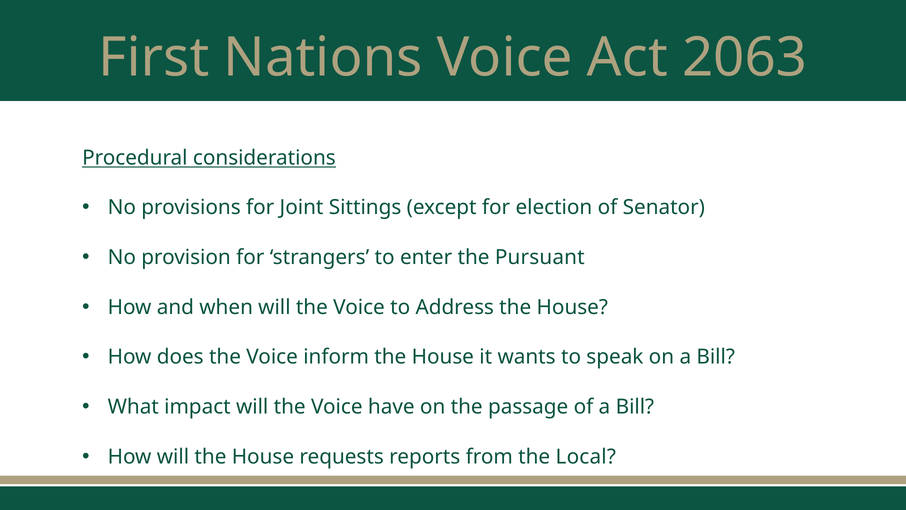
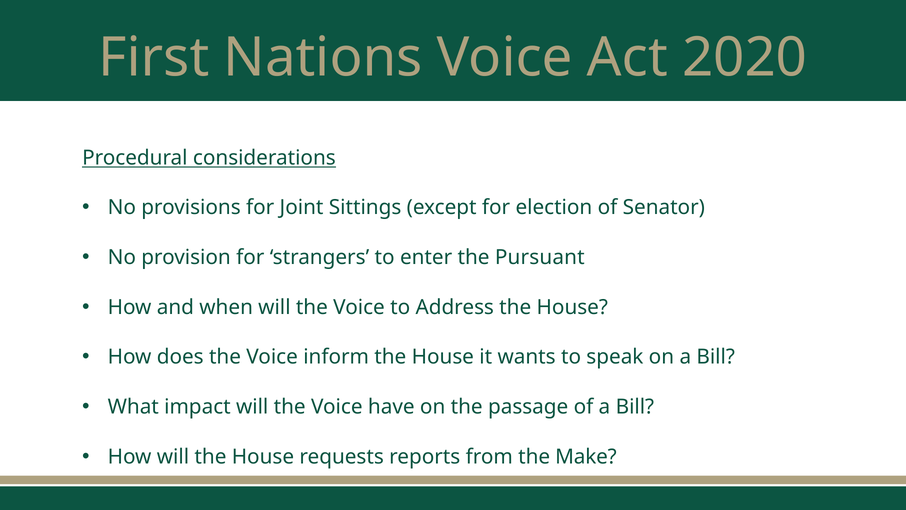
2063: 2063 -> 2020
Local: Local -> Make
